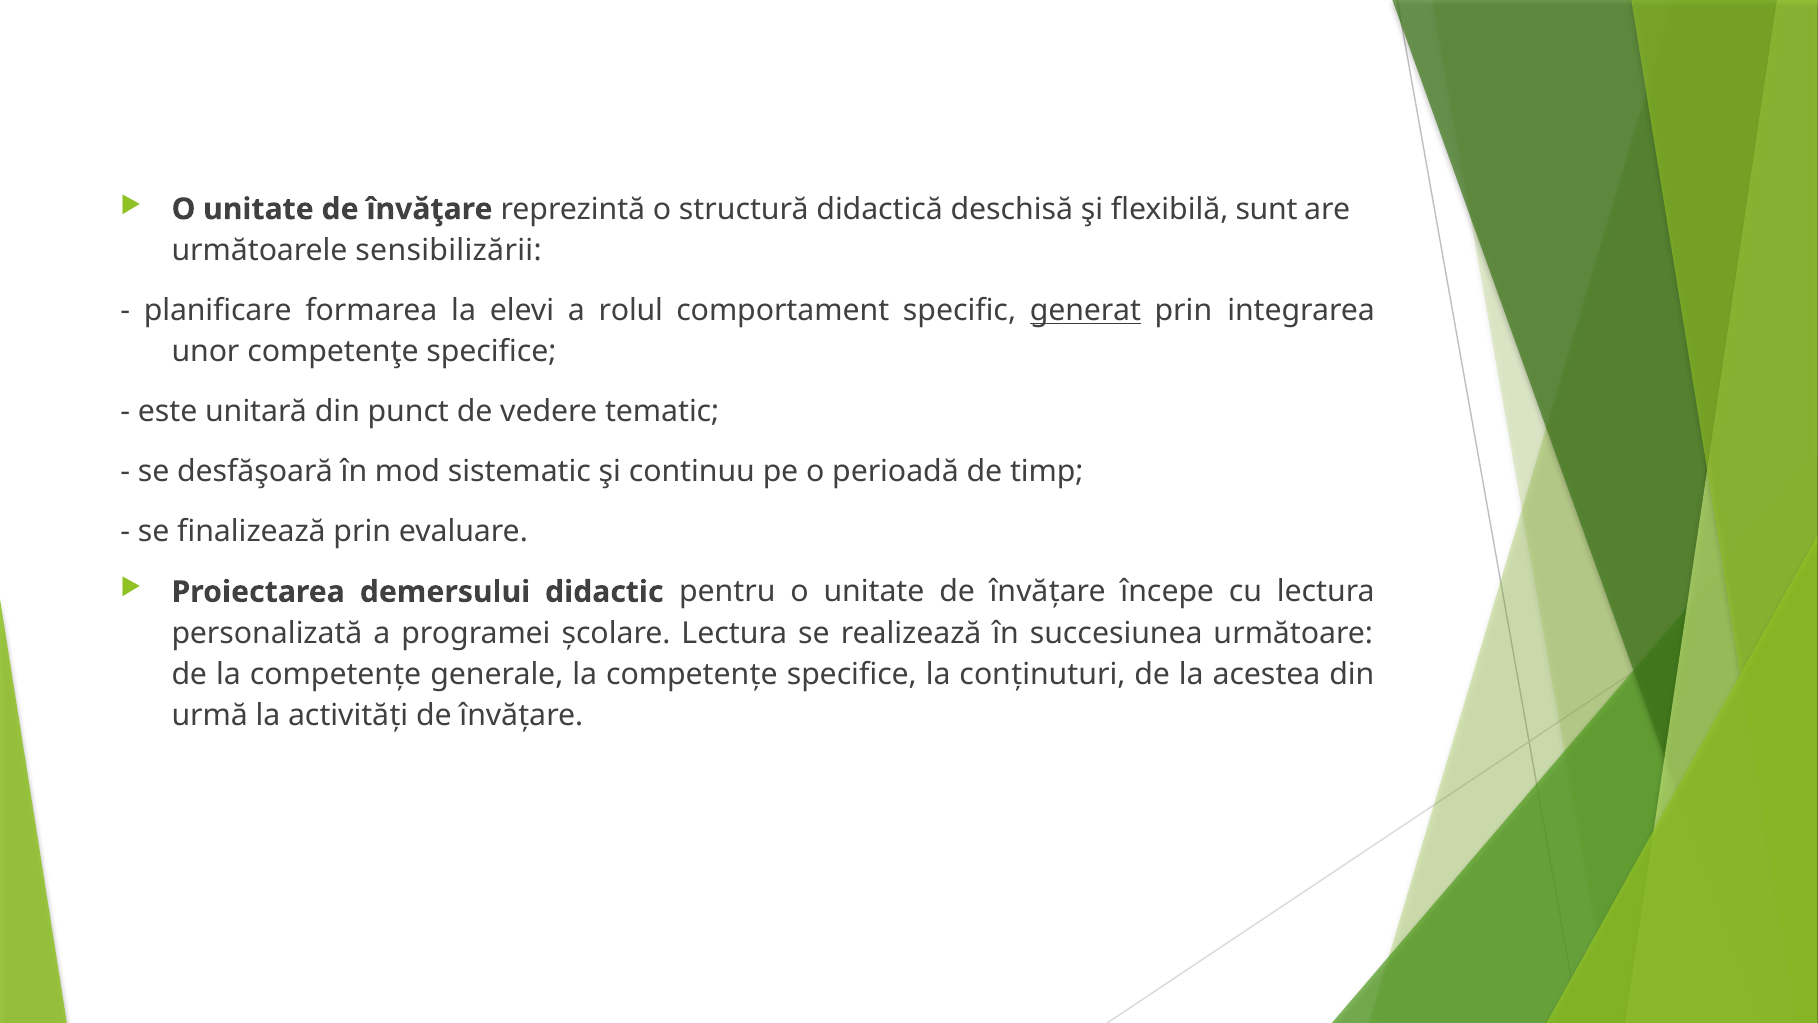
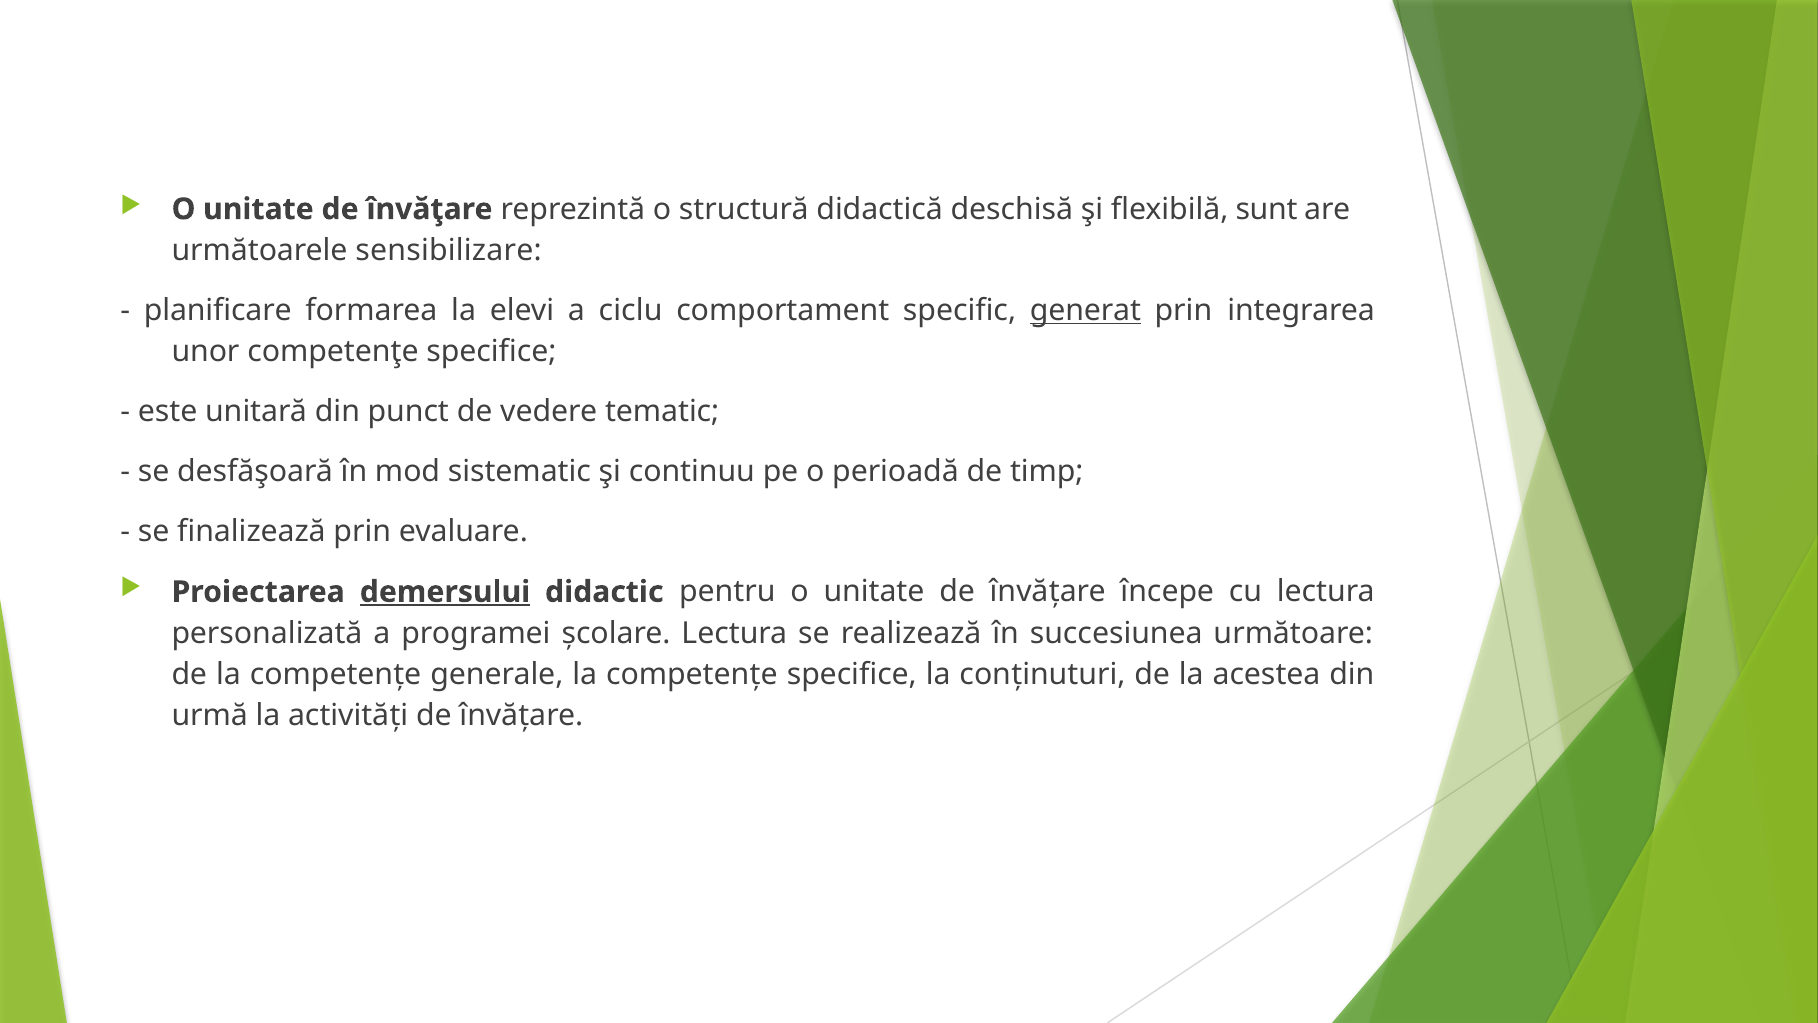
sensibilizării: sensibilizării -> sensibilizare
rolul: rolul -> ciclu
demersului underline: none -> present
